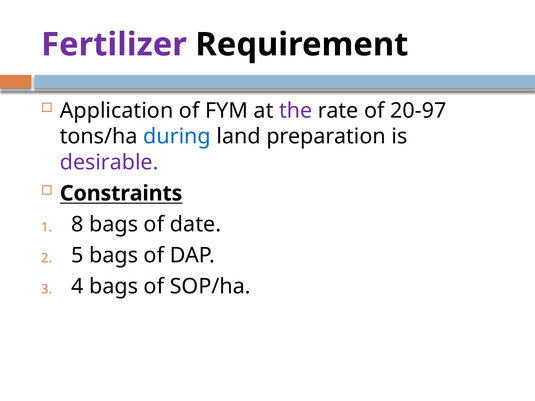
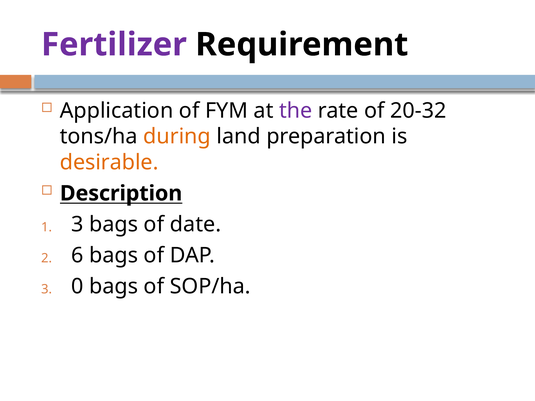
20-97: 20-97 -> 20-32
during colour: blue -> orange
desirable colour: purple -> orange
Constraints: Constraints -> Description
8 at (77, 225): 8 -> 3
5: 5 -> 6
4: 4 -> 0
